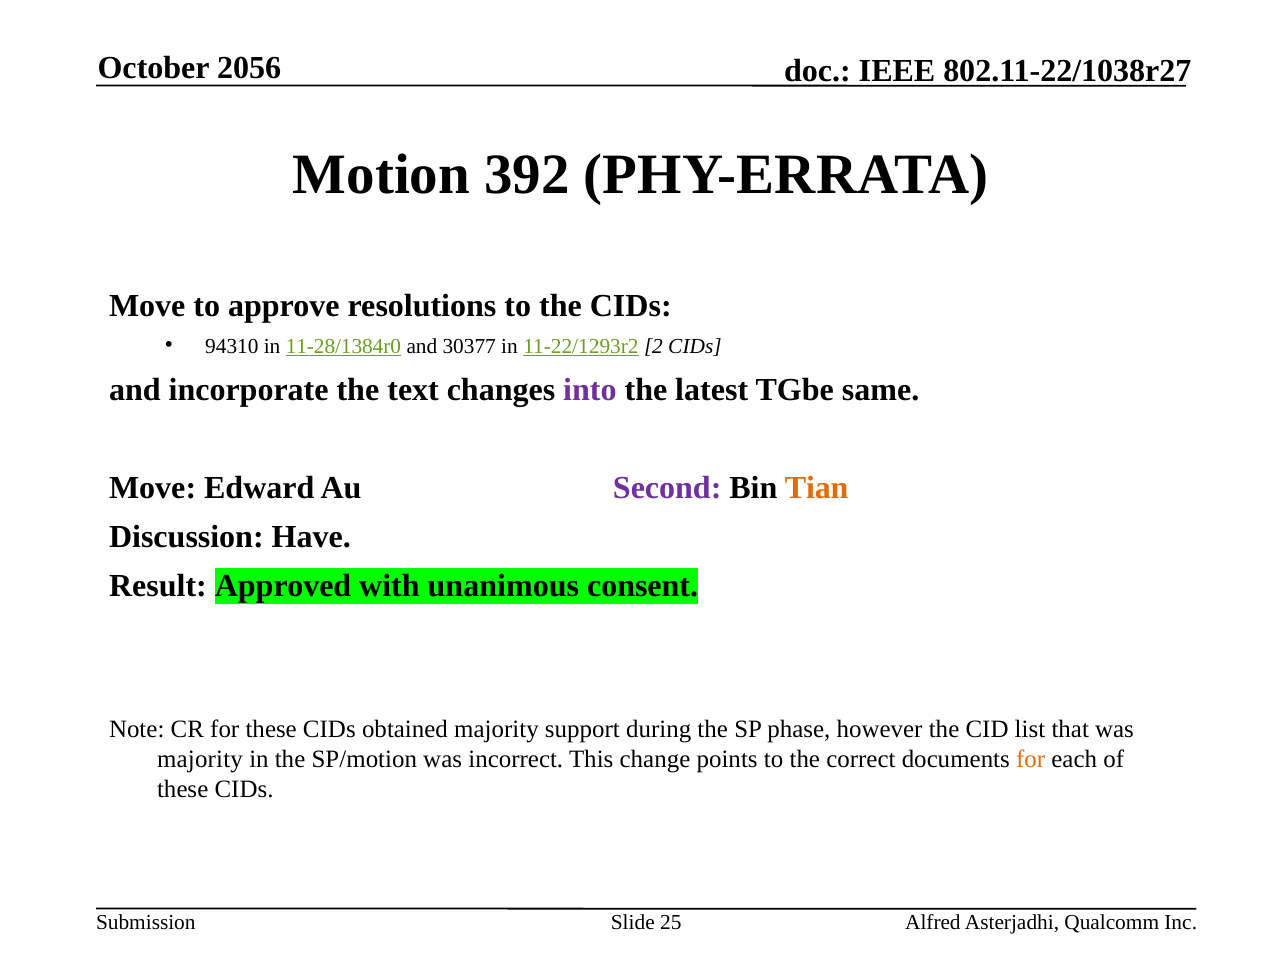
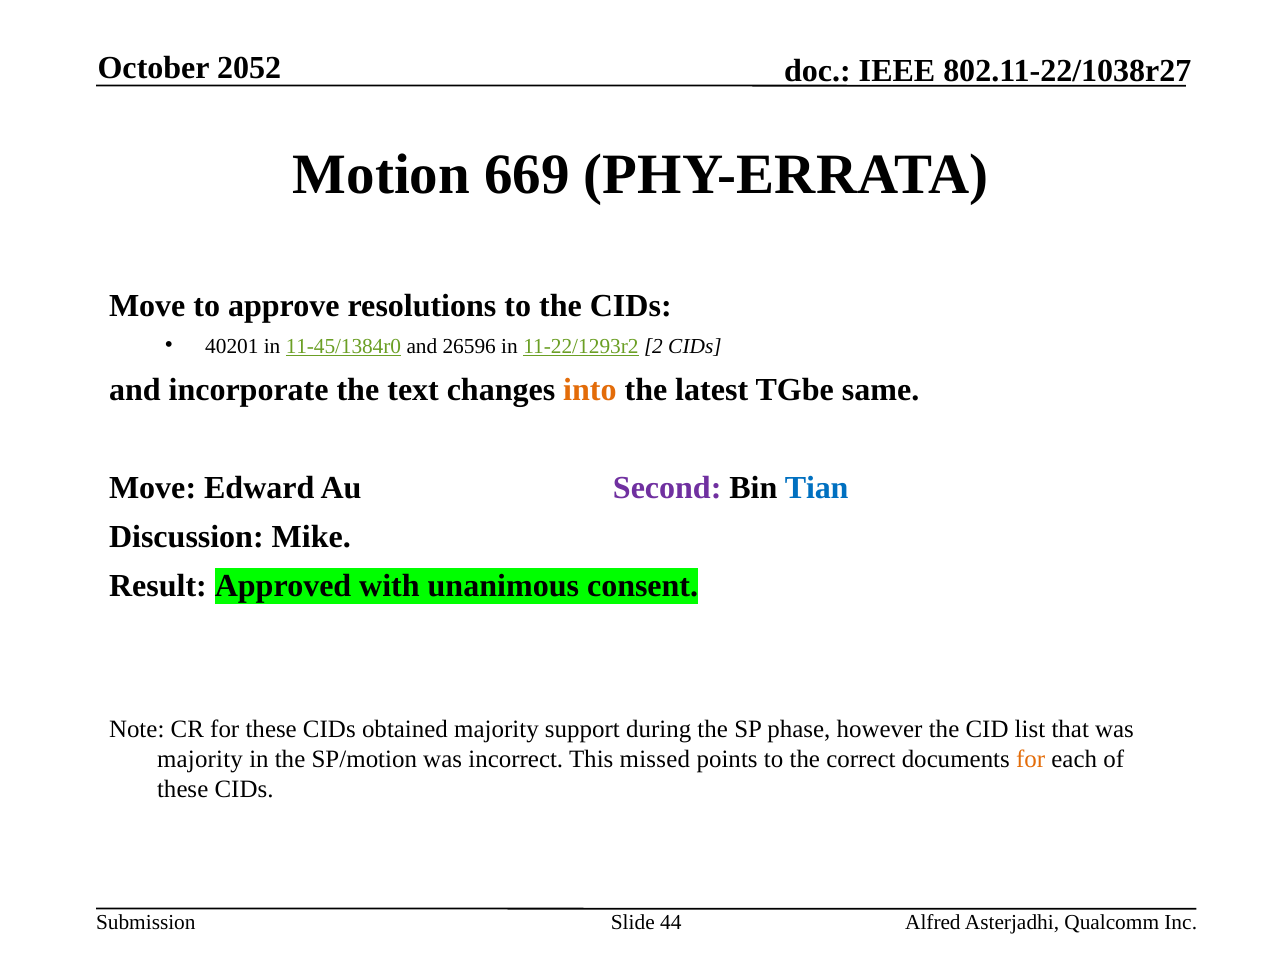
2056: 2056 -> 2052
392: 392 -> 669
94310: 94310 -> 40201
11-28/1384r0: 11-28/1384r0 -> 11-45/1384r0
30377: 30377 -> 26596
into colour: purple -> orange
Tian colour: orange -> blue
Have: Have -> Mike
change: change -> missed
25: 25 -> 44
